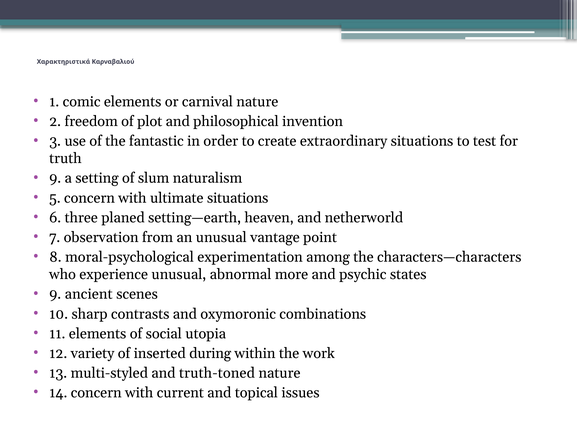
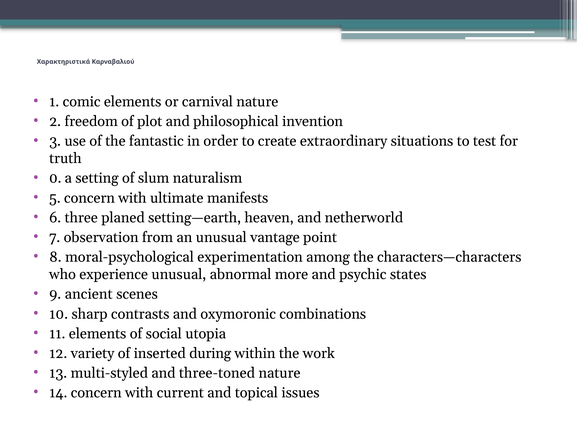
9 at (55, 178): 9 -> 0
ultimate situations: situations -> manifests
truth-toned: truth-toned -> three-toned
